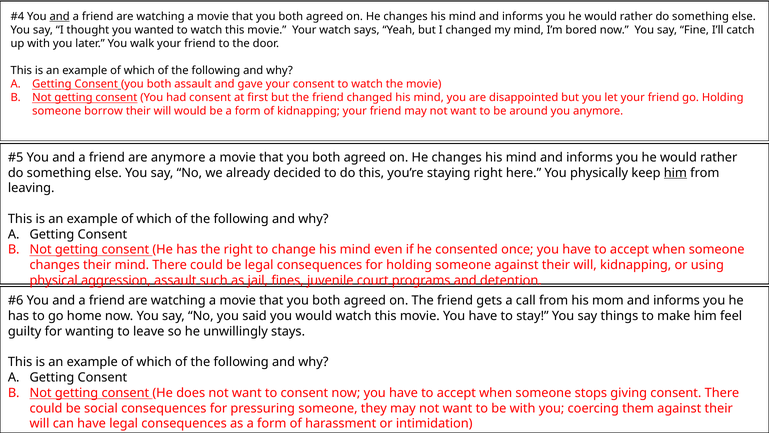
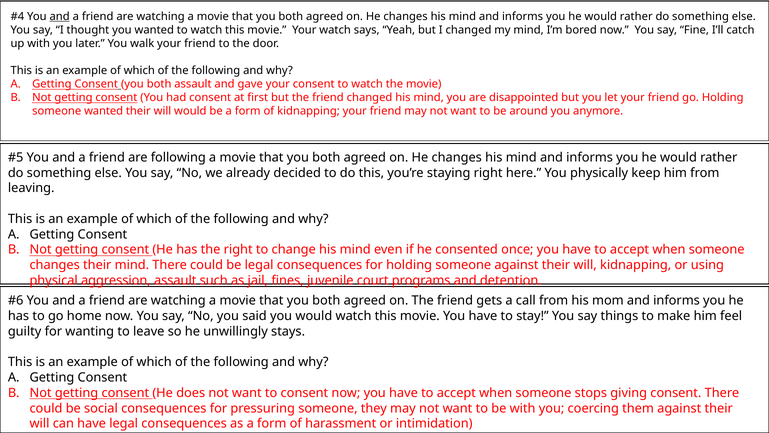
someone borrow: borrow -> wanted
are anymore: anymore -> following
him at (675, 173) underline: present -> none
